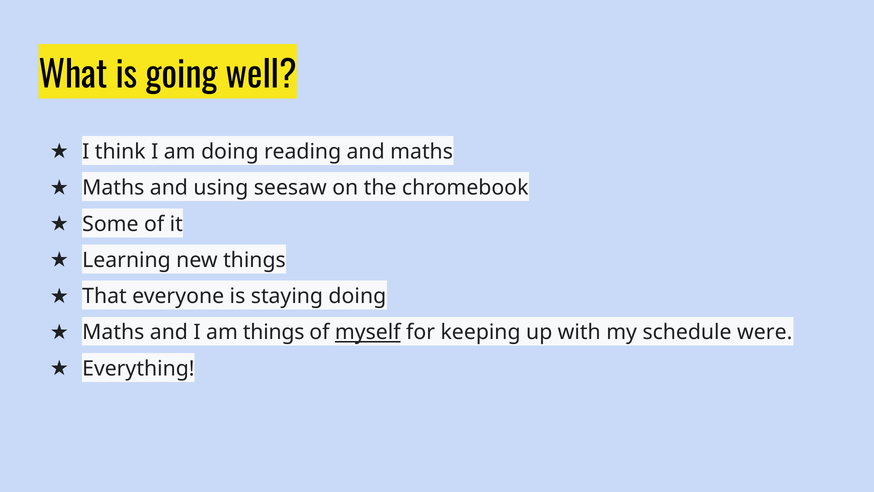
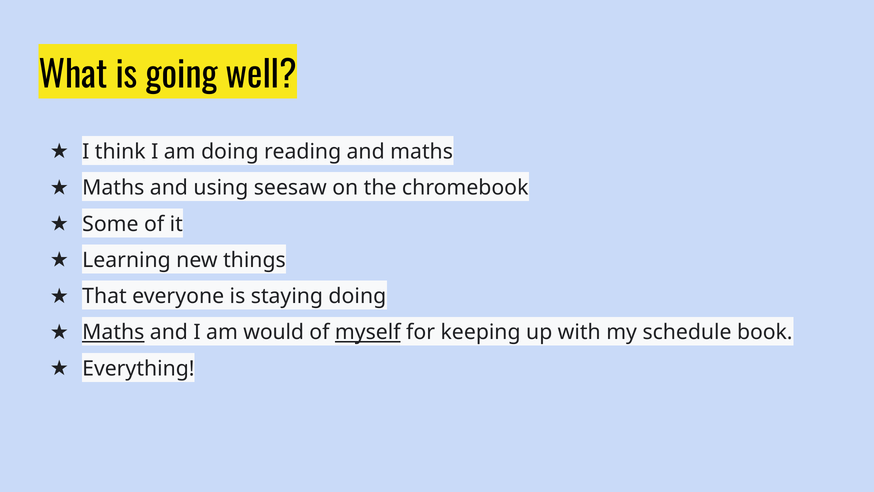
Maths at (113, 332) underline: none -> present
am things: things -> would
were: were -> book
